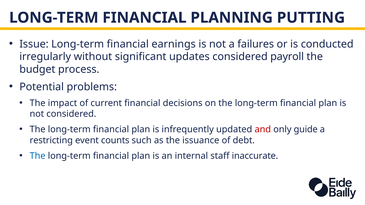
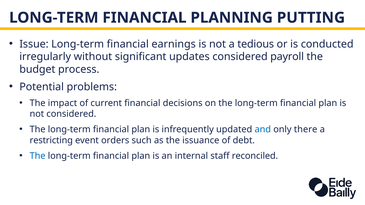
failures: failures -> tedious
and colour: red -> blue
guide: guide -> there
counts: counts -> orders
inaccurate: inaccurate -> reconciled
